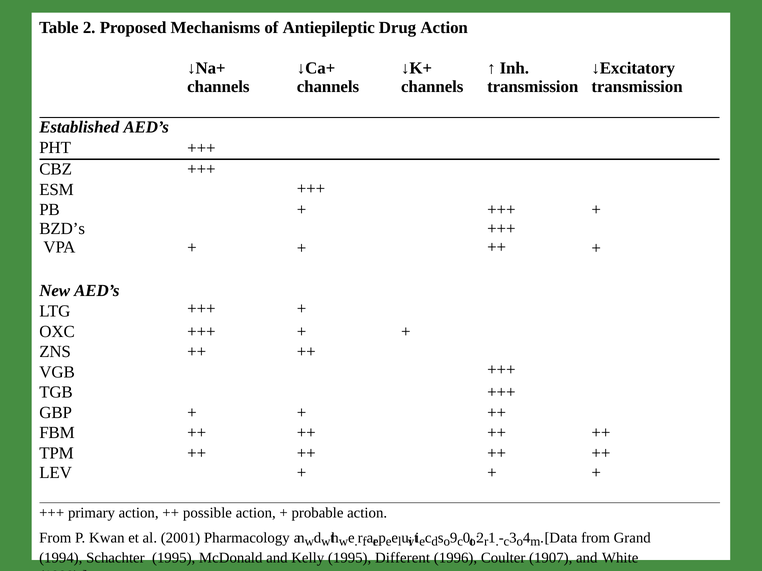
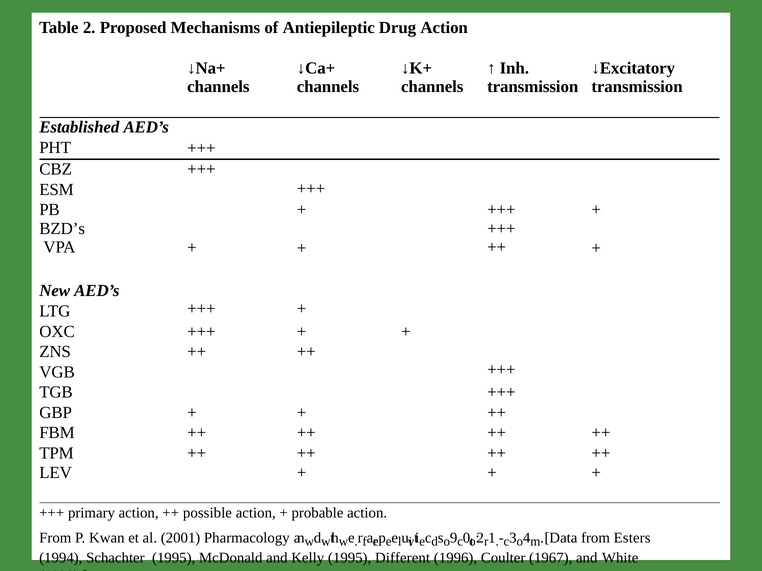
Grand: Grand -> Esters
1907: 1907 -> 1967
